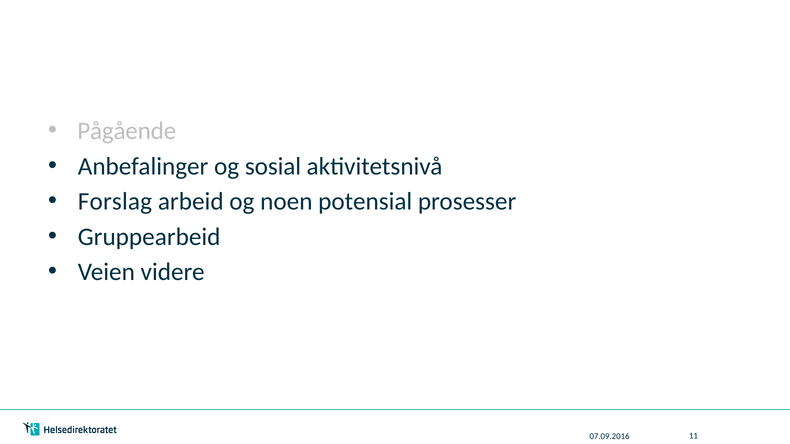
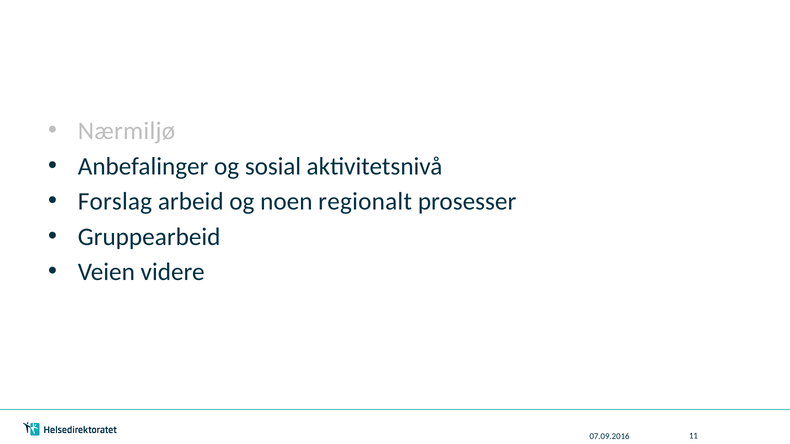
Pågående: Pågående -> Nærmiljø
potensial: potensial -> regionalt
